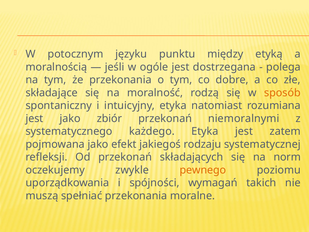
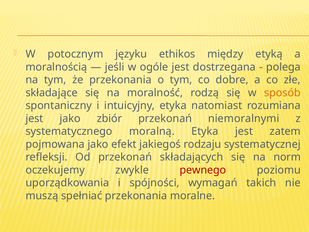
punktu: punktu -> ethikos
każdego: każdego -> moralną
pewnego colour: orange -> red
